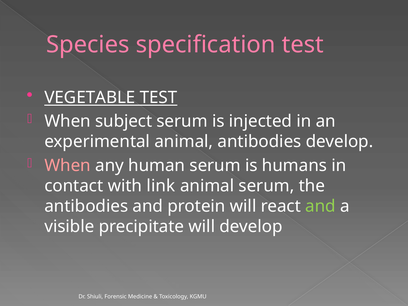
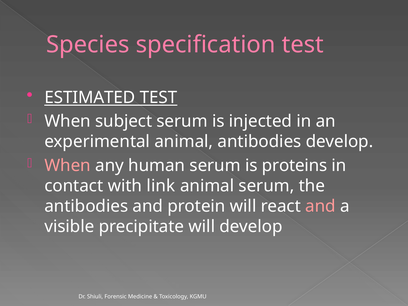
VEGETABLE: VEGETABLE -> ESTIMATED
humans: humans -> proteins
and at (321, 206) colour: light green -> pink
